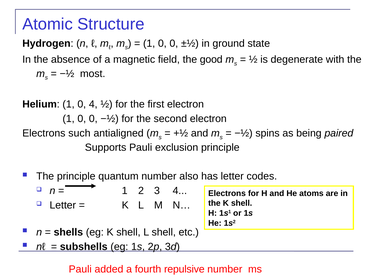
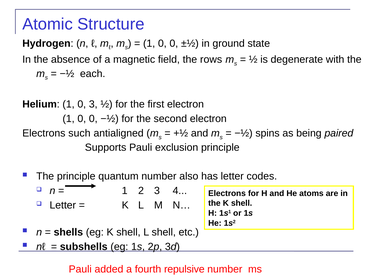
good: good -> rows
most: most -> each
0 4: 4 -> 3
